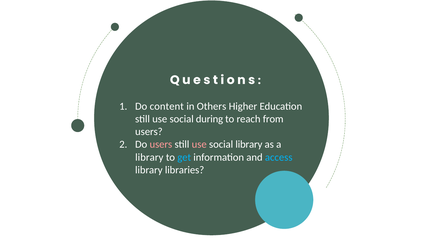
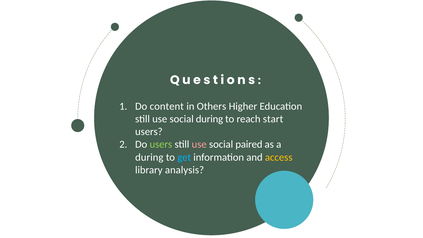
from: from -> start
users at (161, 144) colour: pink -> light green
social library: library -> paired
library at (149, 157): library -> during
access colour: light blue -> yellow
libraries: libraries -> analysis
